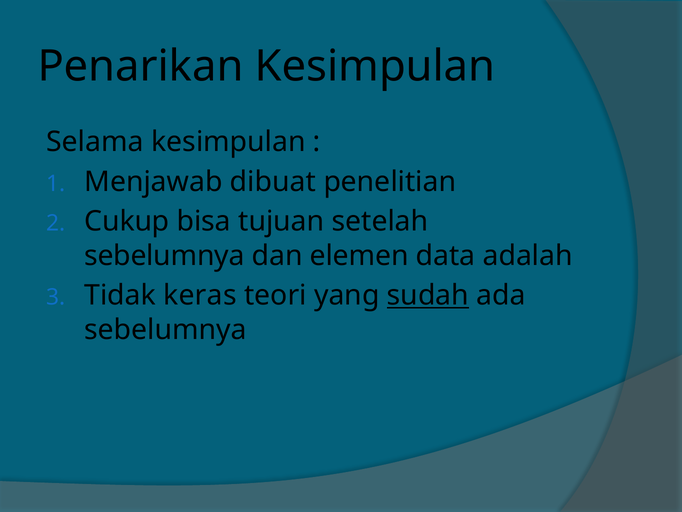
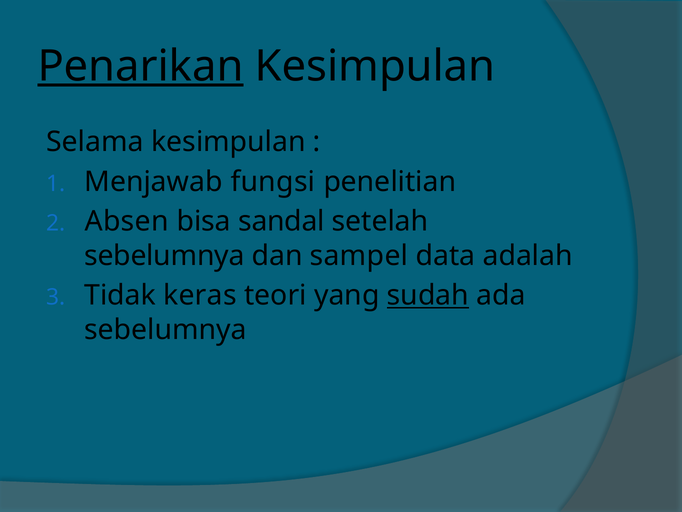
Penarikan underline: none -> present
dibuat: dibuat -> fungsi
Cukup: Cukup -> Absen
tujuan: tujuan -> sandal
elemen: elemen -> sampel
